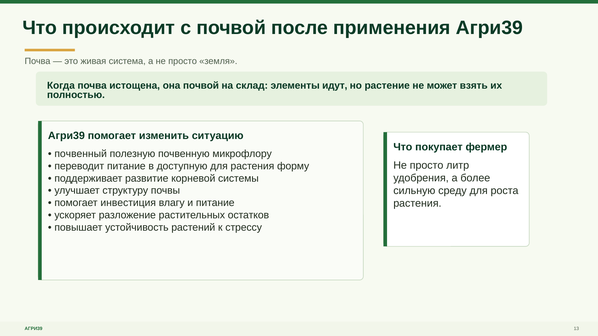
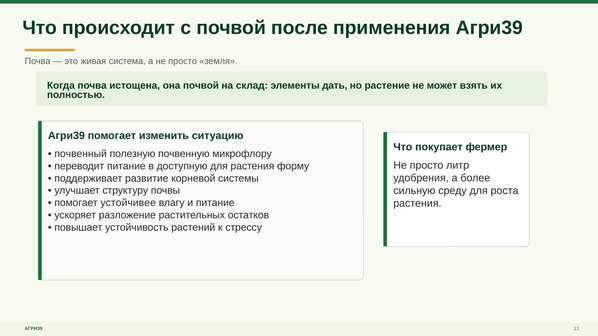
идут: идут -> дать
инвестиция: инвестиция -> устойчивее
